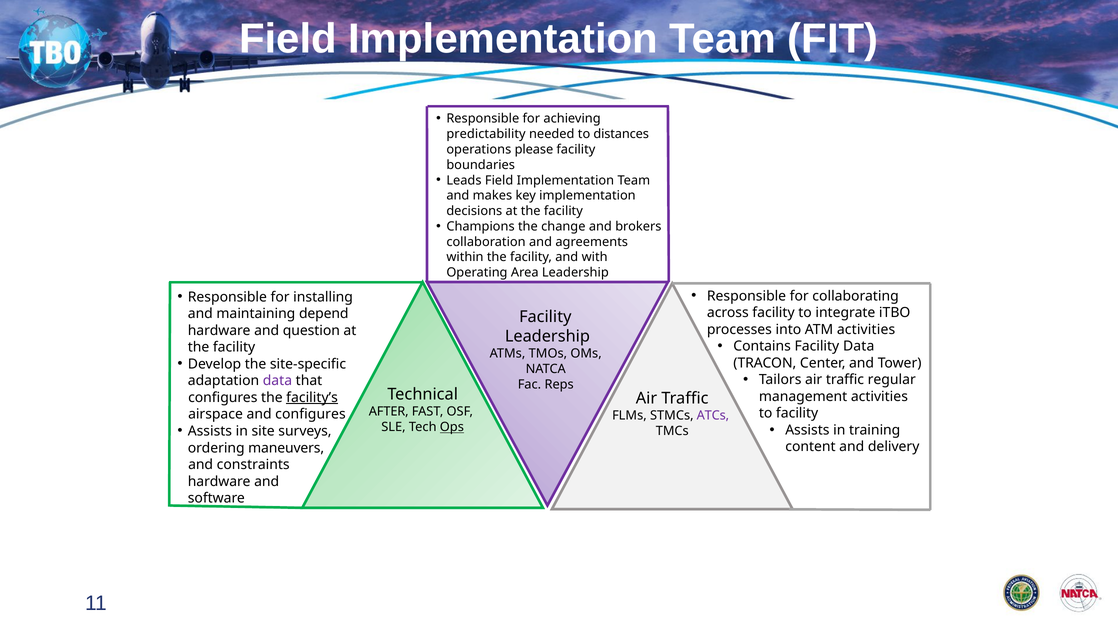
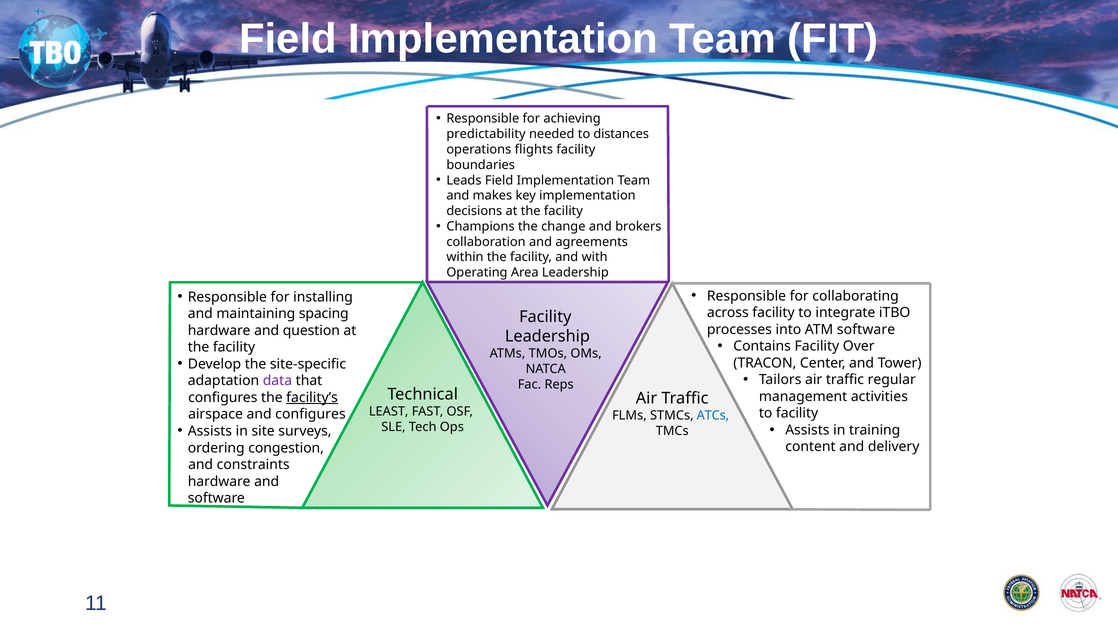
please: please -> flights
depend: depend -> spacing
ATM activities: activities -> software
Facility Data: Data -> Over
AFTER: AFTER -> LEAST
ATCs colour: purple -> blue
Ops underline: present -> none
maneuvers: maneuvers -> congestion
